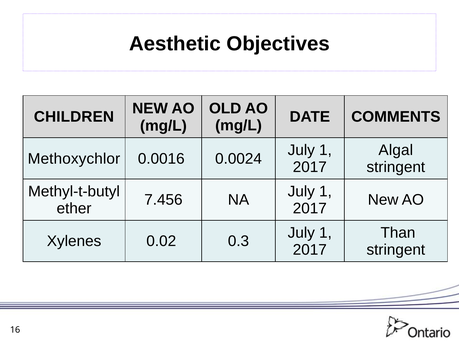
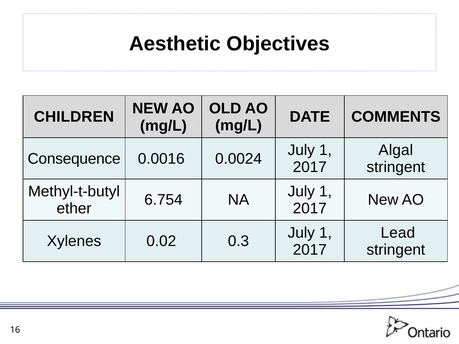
Methoxychlor: Methoxychlor -> Consequence
7.456: 7.456 -> 6.754
Than: Than -> Lead
